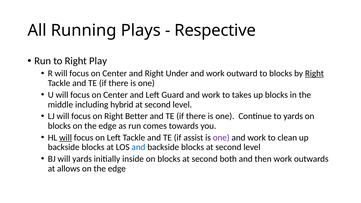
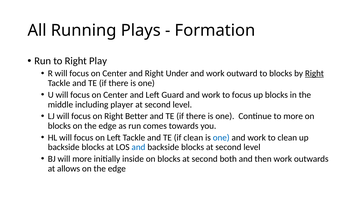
Respective: Respective -> Formation
to takes: takes -> focus
hybrid: hybrid -> player
to yards: yards -> more
will at (66, 138) underline: present -> none
if assist: assist -> clean
one at (221, 138) colour: purple -> blue
will yards: yards -> more
